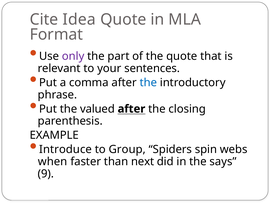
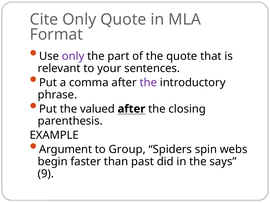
Cite Idea: Idea -> Only
the at (148, 82) colour: blue -> purple
Introduce: Introduce -> Argument
when: when -> begin
next: next -> past
